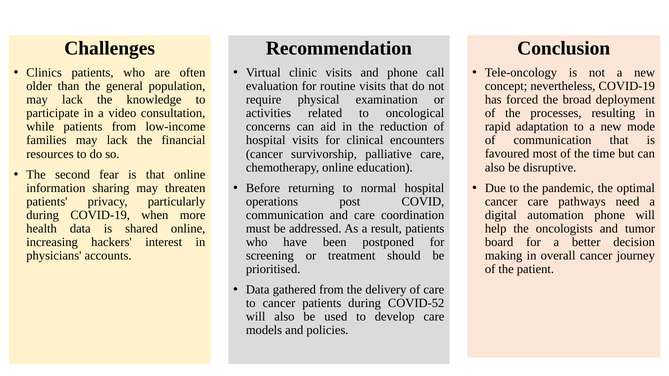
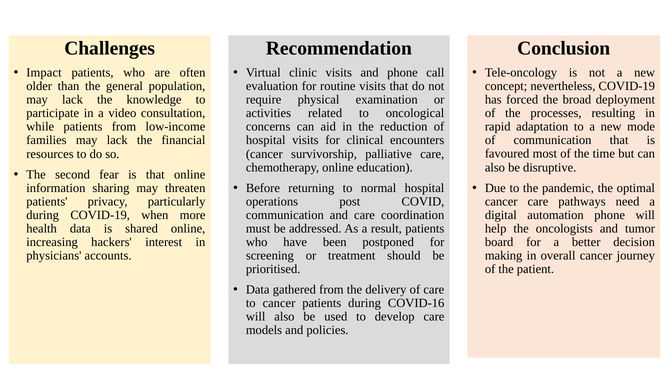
Clinics: Clinics -> Impact
COVID-52: COVID-52 -> COVID-16
